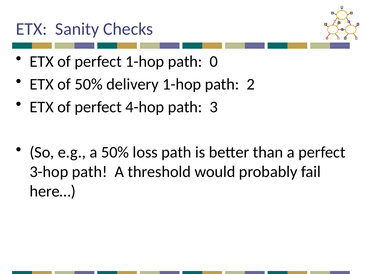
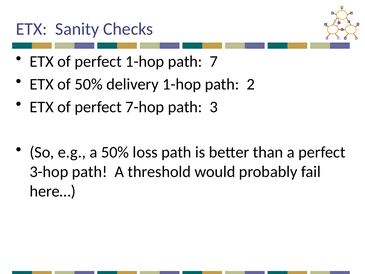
0: 0 -> 7
4-hop: 4-hop -> 7-hop
